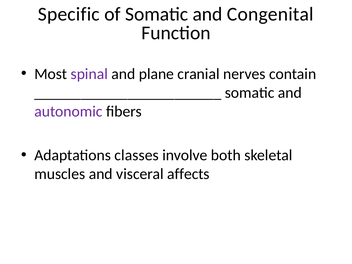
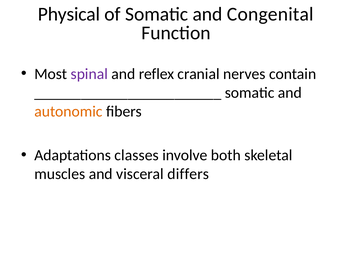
Specific: Specific -> Physical
plane: plane -> reflex
autonomic colour: purple -> orange
affects: affects -> differs
